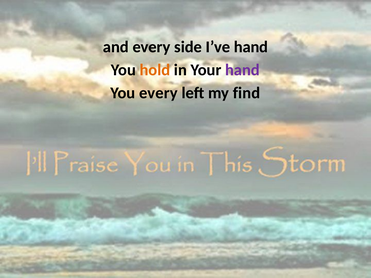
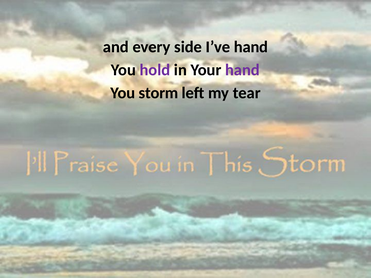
hold colour: orange -> purple
You every: every -> storm
find: find -> tear
